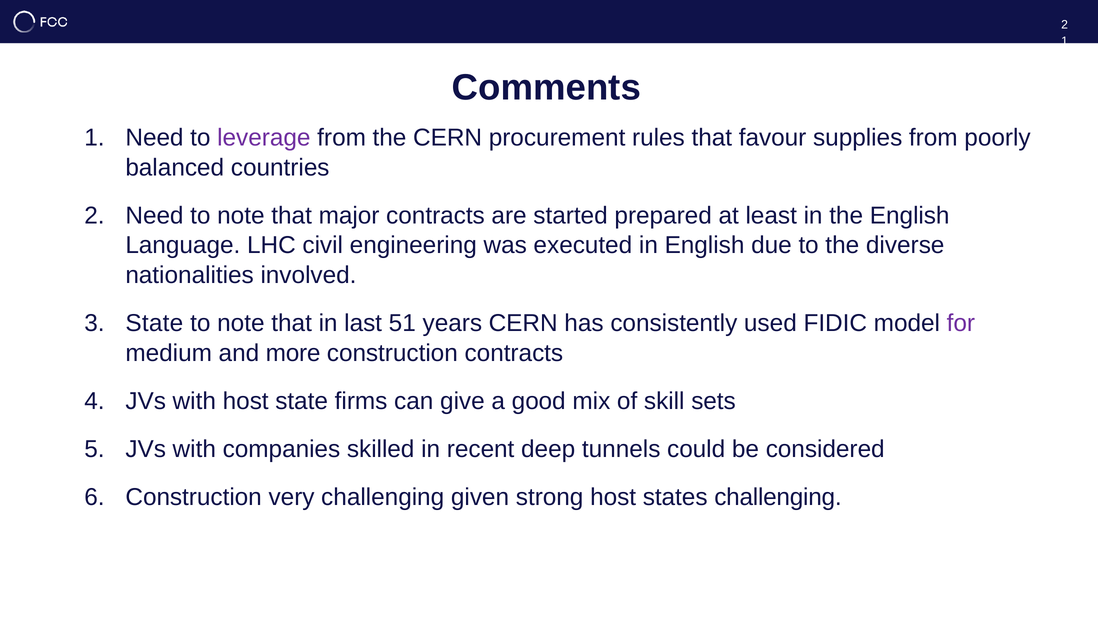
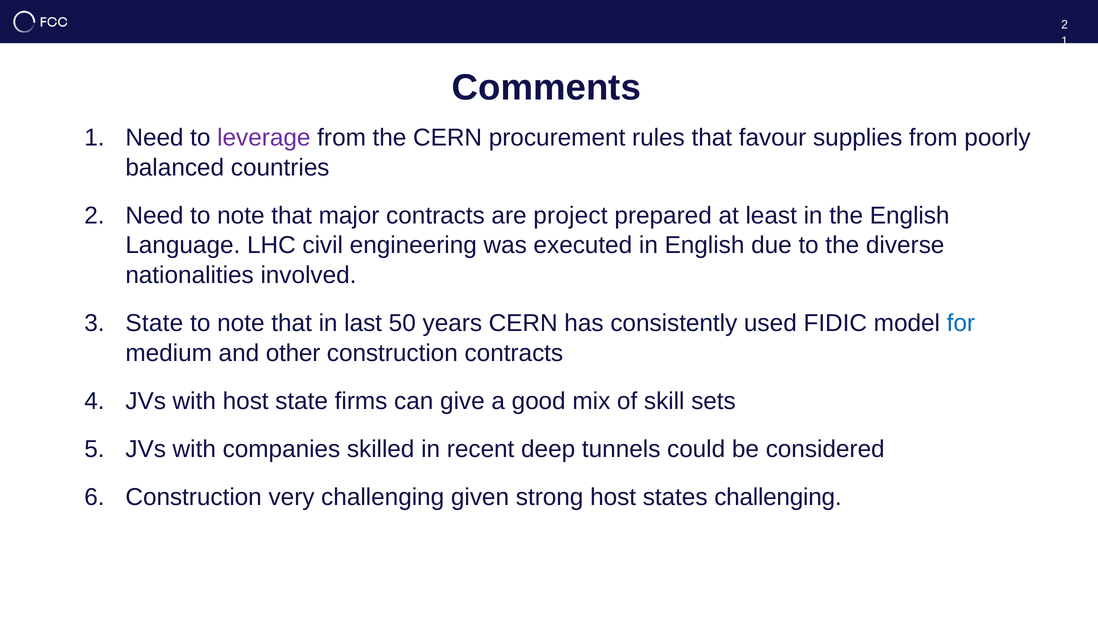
started: started -> project
51: 51 -> 50
for colour: purple -> blue
more: more -> other
